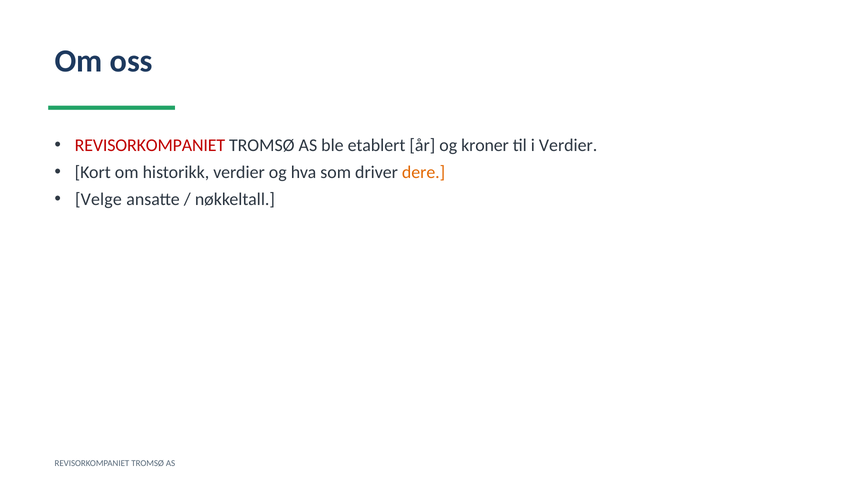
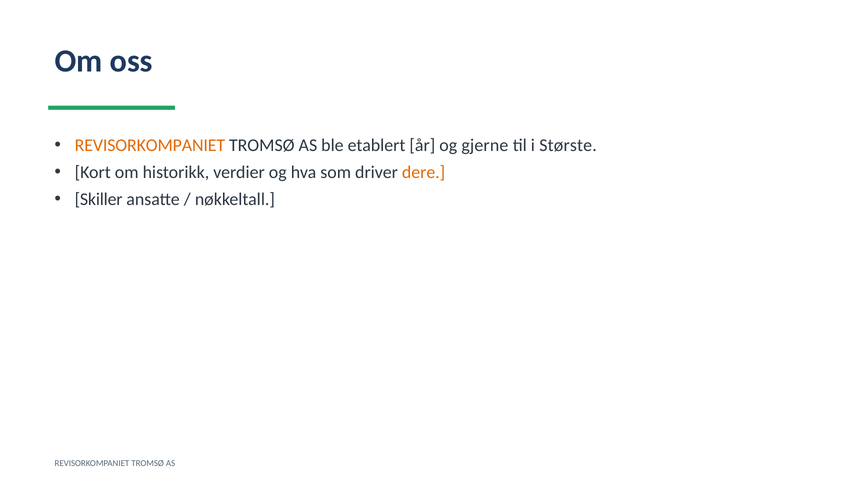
REVISORKOMPANIET at (150, 145) colour: red -> orange
kroner: kroner -> gjerne
i Verdier: Verdier -> Største
Velge: Velge -> Skiller
